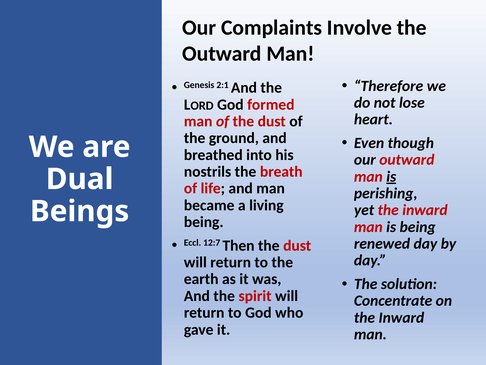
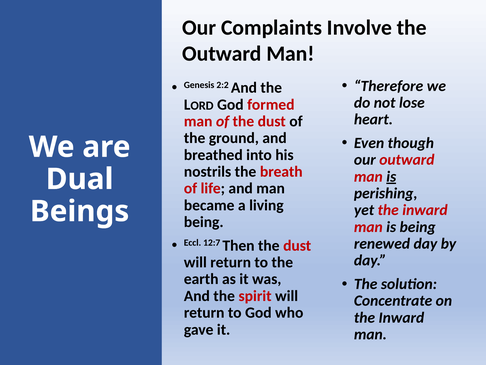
2:1: 2:1 -> 2:2
